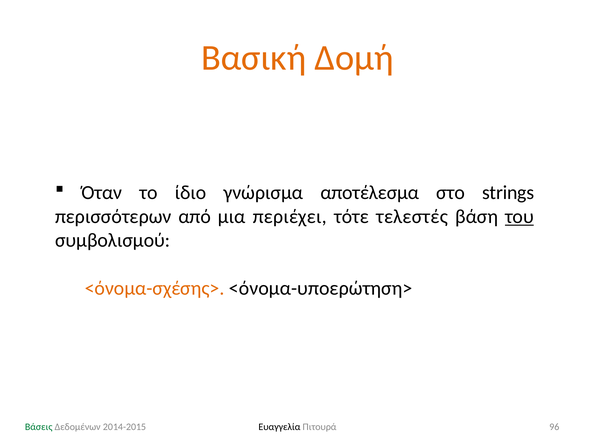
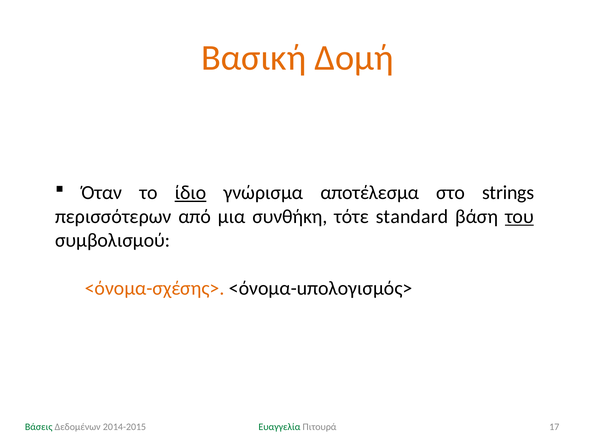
ίδιο underline: none -> present
περιέχει: περιέχει -> συνθήκη
τελεστές: τελεστές -> standard
<όνομα-υποερώτηση>: <όνομα-υποερώτηση> -> <όνομα-uπολογισμός>
Ευαγγελία colour: black -> green
96: 96 -> 17
